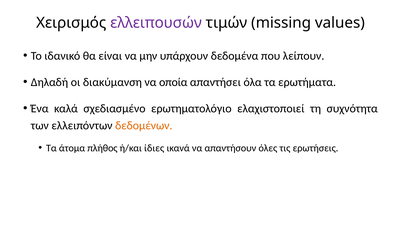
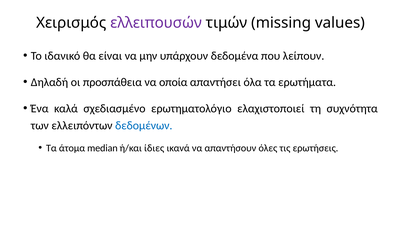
διακύμανση: διακύμανση -> προσπάθεια
δεδομένων colour: orange -> blue
πλήθος: πλήθος -> median
